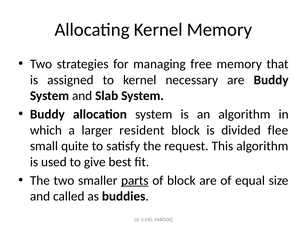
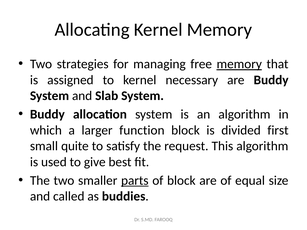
memory at (239, 64) underline: none -> present
resident: resident -> function
flee: flee -> first
